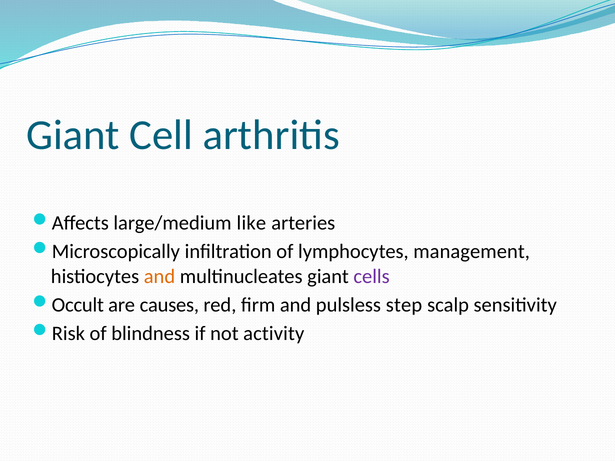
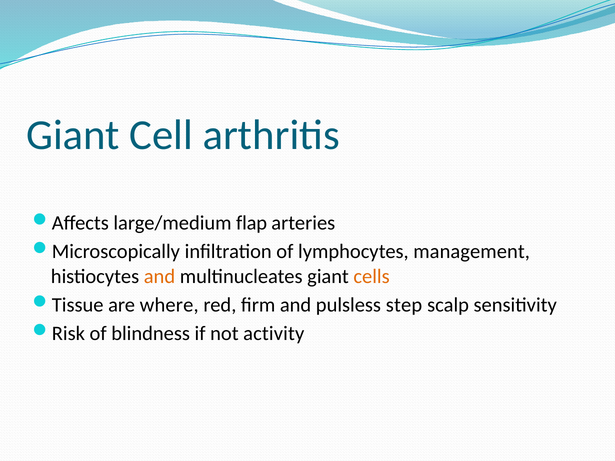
like: like -> flap
cells colour: purple -> orange
Occult: Occult -> Tissue
causes: causes -> where
